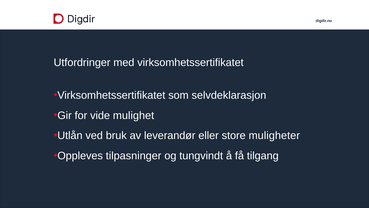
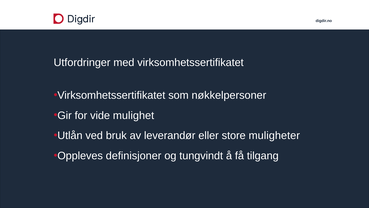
selvdeklarasjon: selvdeklarasjon -> nøkkelpersoner
tilpasninger: tilpasninger -> definisjoner
